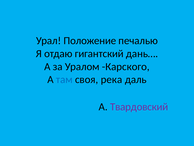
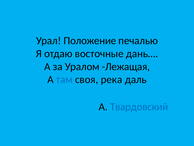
гигантский: гигантский -> восточные
Карского: Карского -> Лежащая
Твардовский colour: purple -> blue
